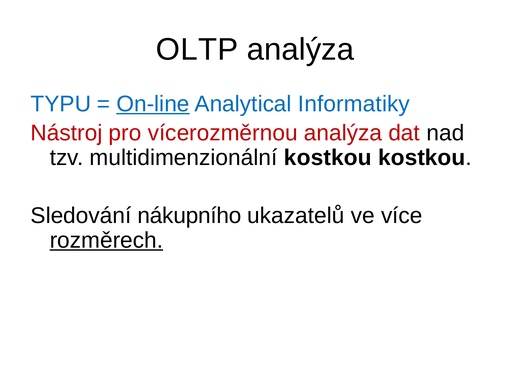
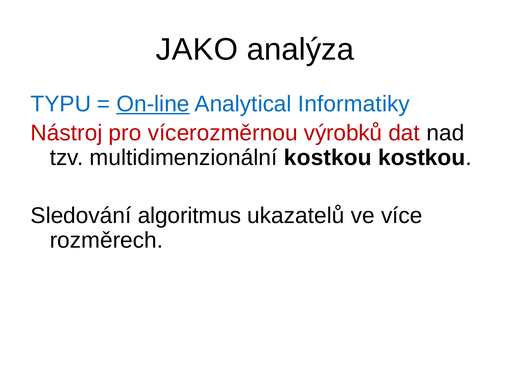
OLTP: OLTP -> JAKO
vícerozměrnou analýza: analýza -> výrobků
nákupního: nákupního -> algoritmus
rozměrech underline: present -> none
